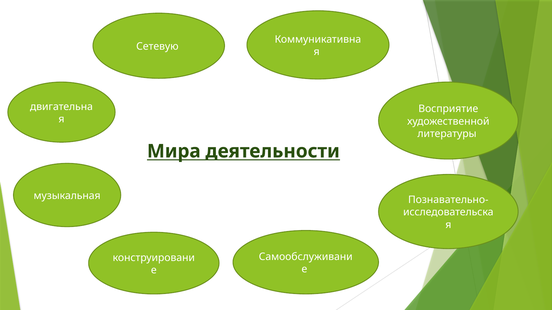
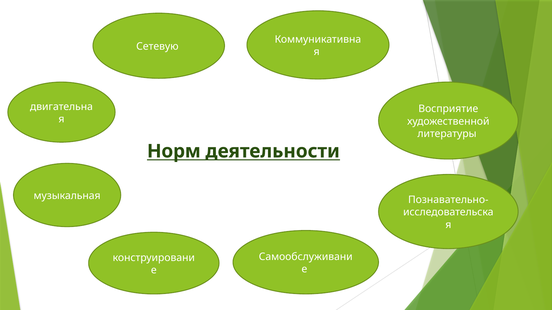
Мира: Мира -> Норм
